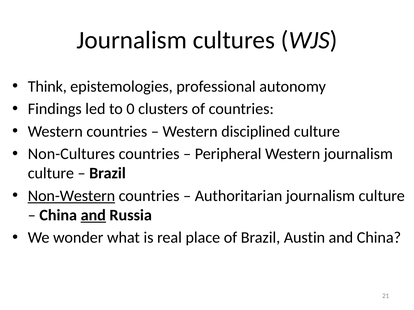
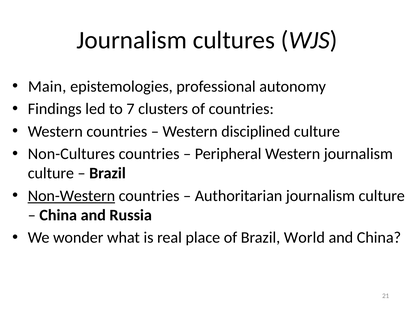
Think: Think -> Main
0: 0 -> 7
and at (93, 215) underline: present -> none
Austin: Austin -> World
